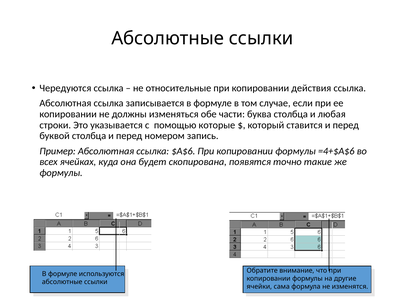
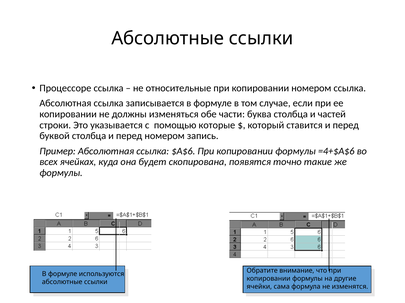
Чередуются: Чередуются -> Процессоре
копировании действия: действия -> номером
любая: любая -> частей
